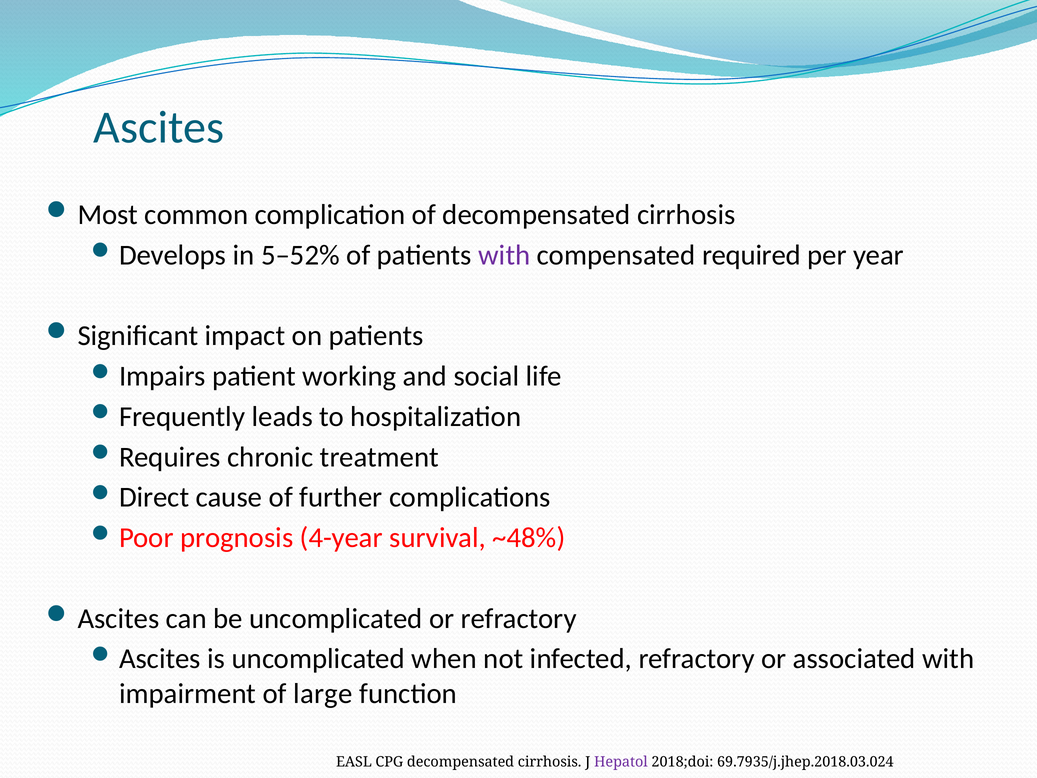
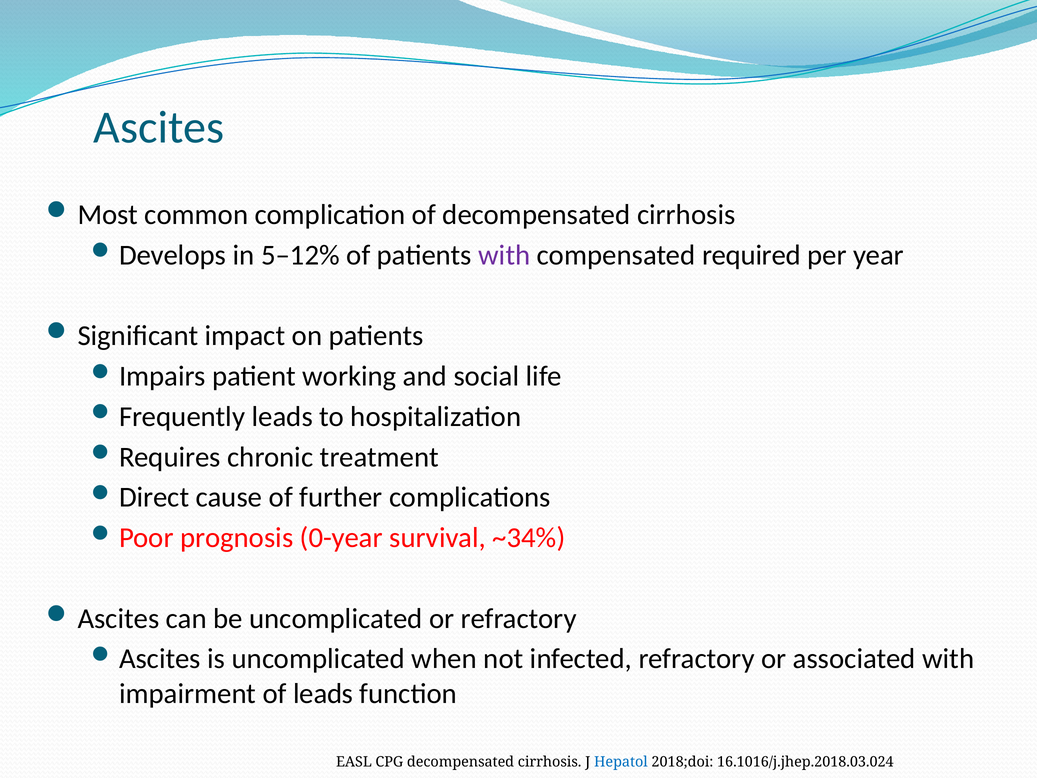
5–52%: 5–52% -> 5–12%
4-year: 4-year -> 0-year
~48%: ~48% -> ~34%
of large: large -> leads
Hepatol colour: purple -> blue
69.7935/j.jhep.2018.03.024: 69.7935/j.jhep.2018.03.024 -> 16.1016/j.jhep.2018.03.024
